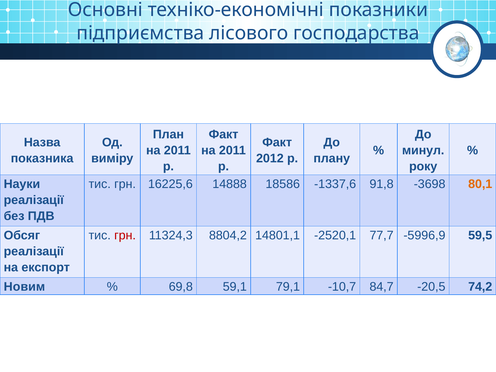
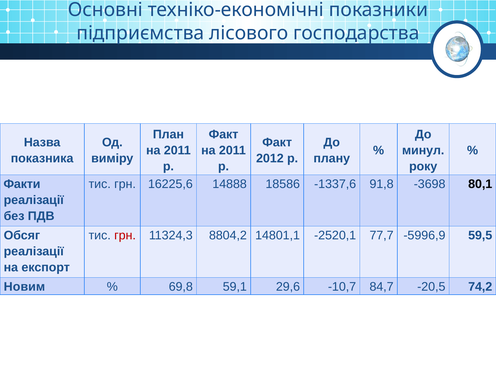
Науки: Науки -> Факти
80,1 colour: orange -> black
79,1: 79,1 -> 29,6
